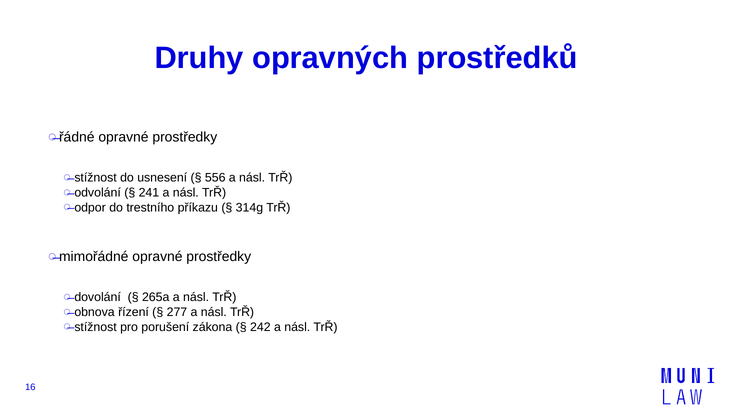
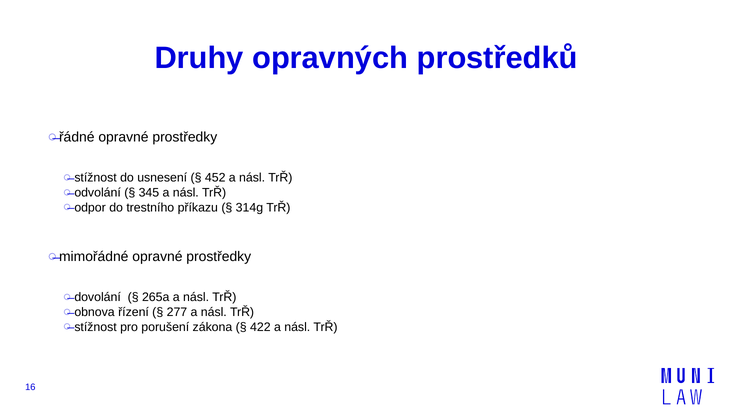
556: 556 -> 452
241: 241 -> 345
242: 242 -> 422
